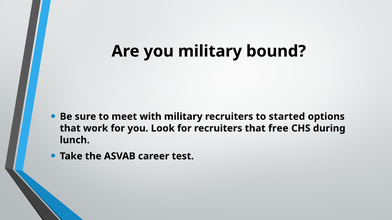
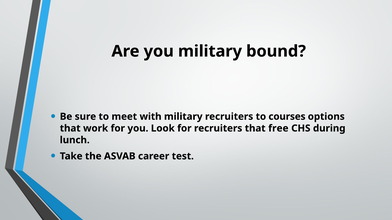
started: started -> courses
